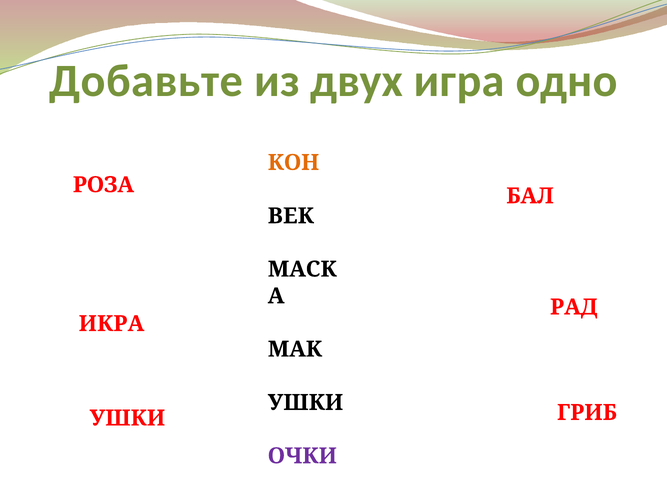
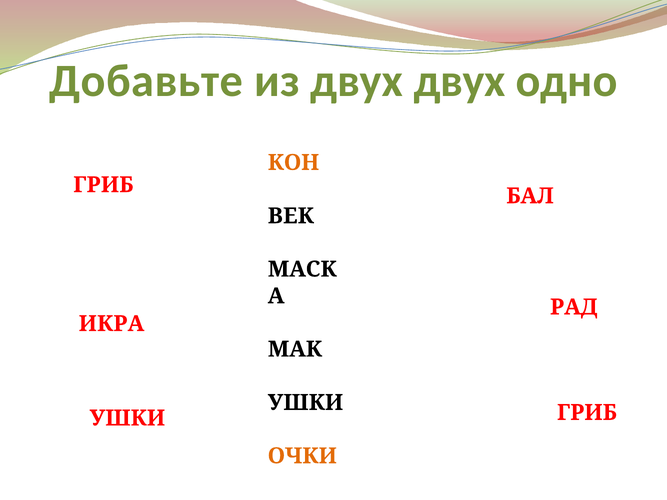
двух игра: игра -> двух
РОЗА at (103, 185): РОЗА -> ГРИБ
ОЧКИ colour: purple -> orange
